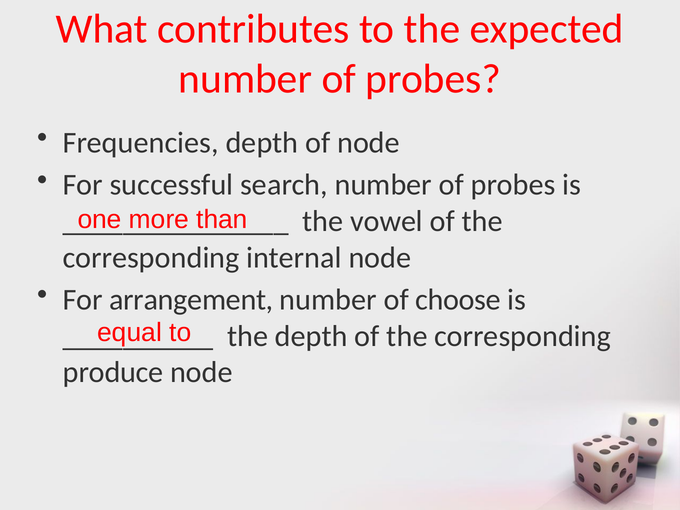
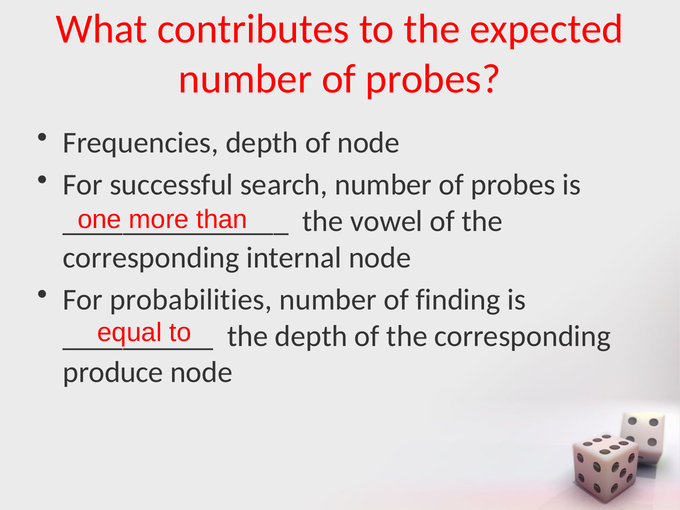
arrangement: arrangement -> probabilities
choose: choose -> finding
